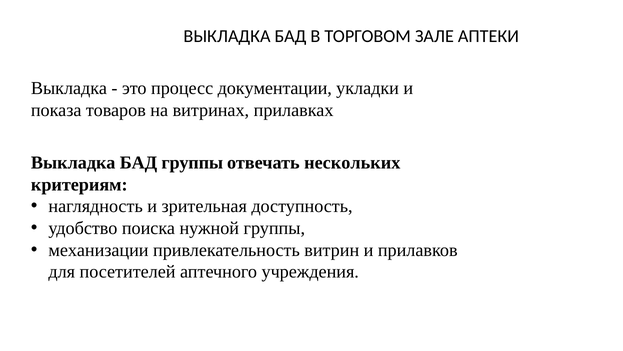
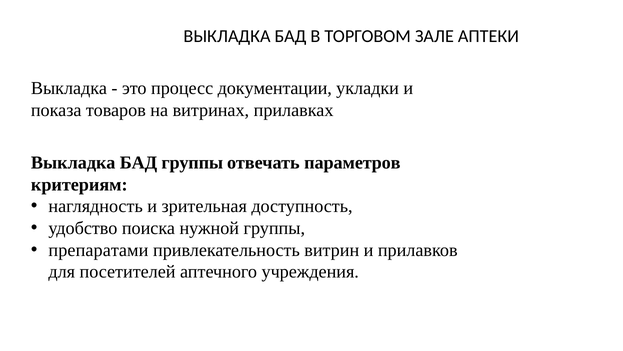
нескольких: нескольких -> параметров
механизации: механизации -> препаратами
